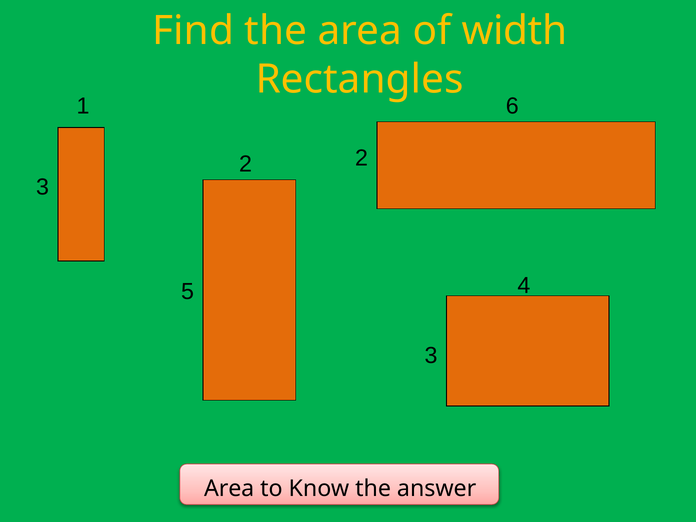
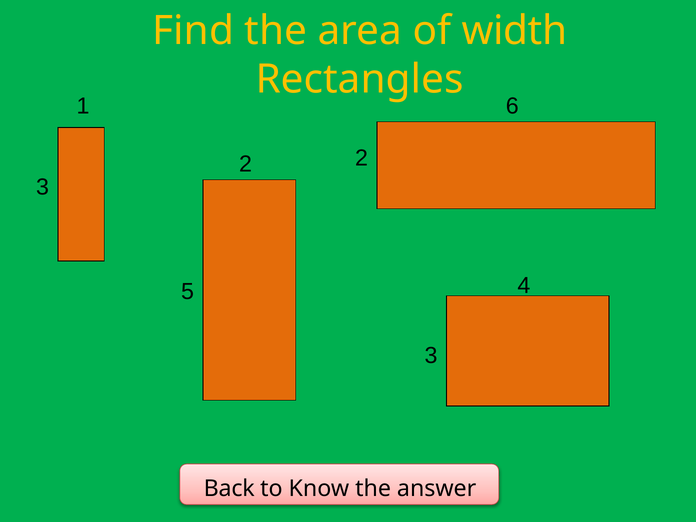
Area at (229, 488): Area -> Back
